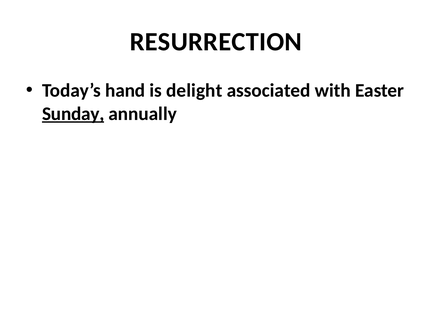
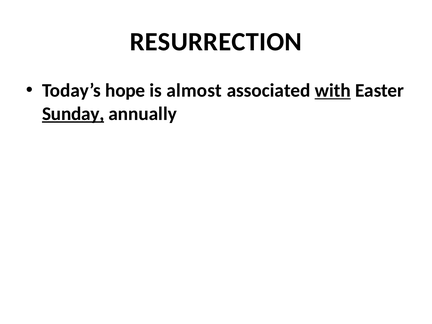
hand: hand -> hope
delight: delight -> almost
with underline: none -> present
